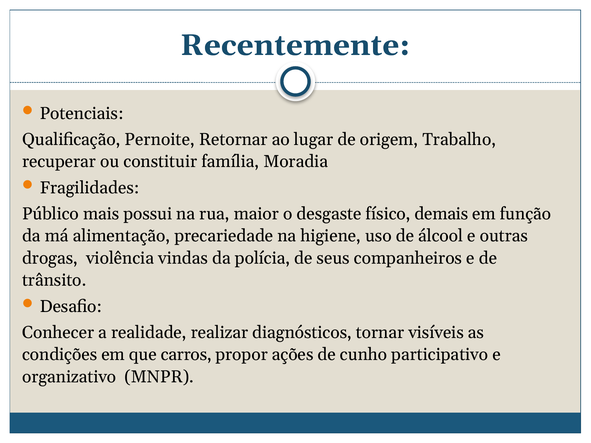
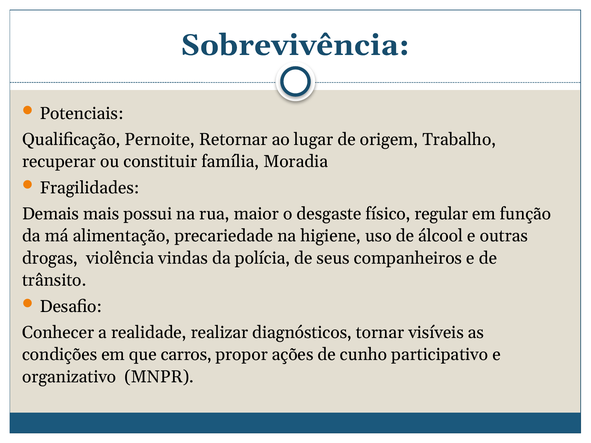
Recentemente: Recentemente -> Sobrevivência
Público: Público -> Demais
demais: demais -> regular
